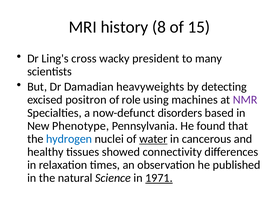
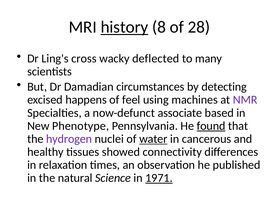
history underline: none -> present
15: 15 -> 28
president: president -> deflected
heavyweights: heavyweights -> circumstances
positron: positron -> happens
role: role -> feel
disorders: disorders -> associate
found underline: none -> present
hydrogen colour: blue -> purple
